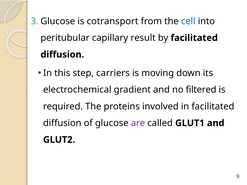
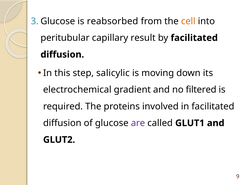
cotransport: cotransport -> reabsorbed
cell colour: blue -> orange
carriers: carriers -> salicylic
